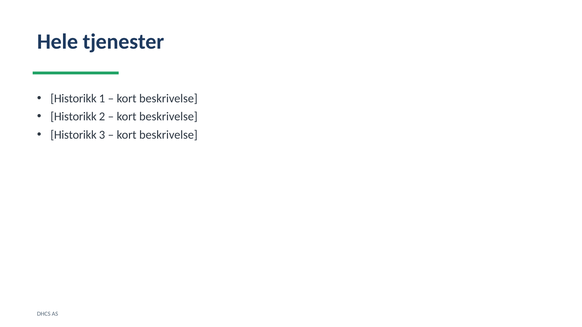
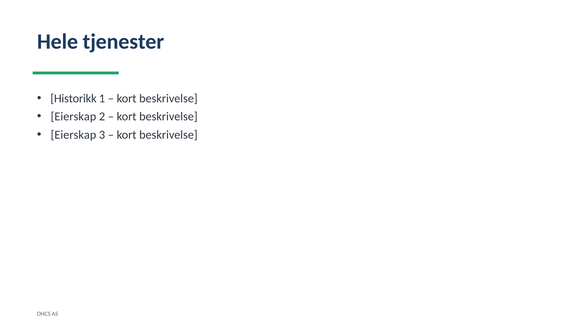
Historikk at (74, 117): Historikk -> Eierskap
Historikk at (74, 135): Historikk -> Eierskap
